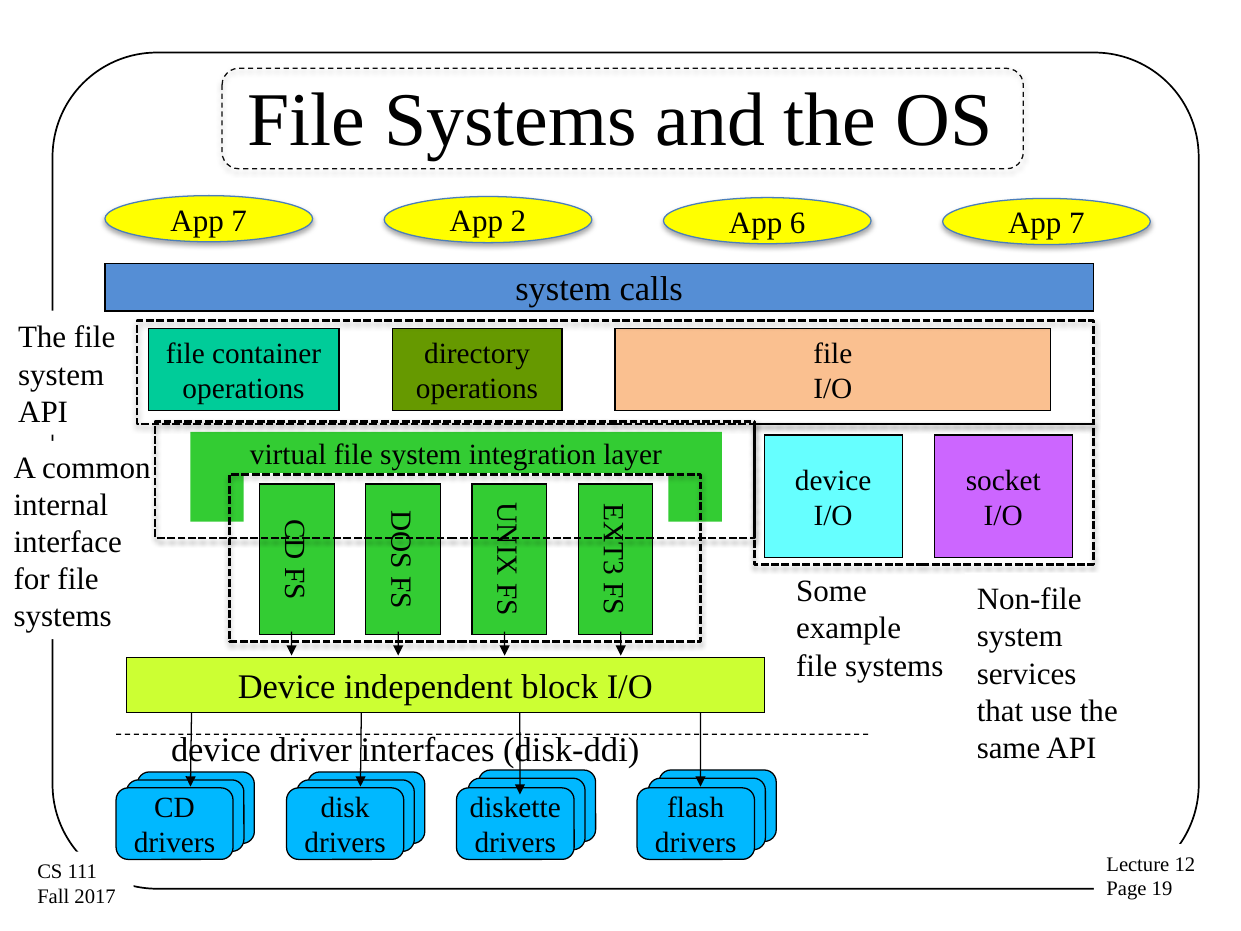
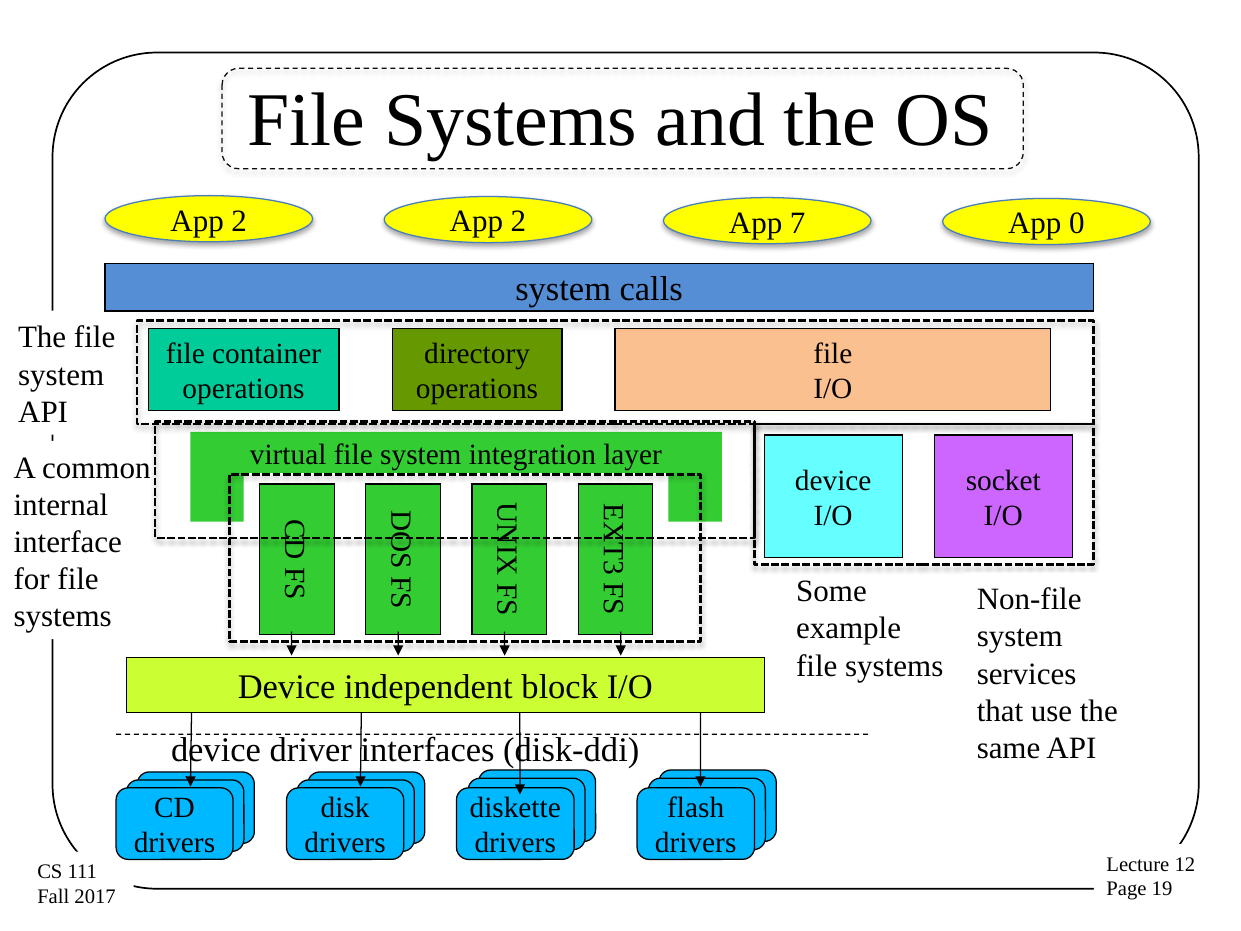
7 at (239, 221): 7 -> 2
6: 6 -> 7
7 at (1077, 224): 7 -> 0
